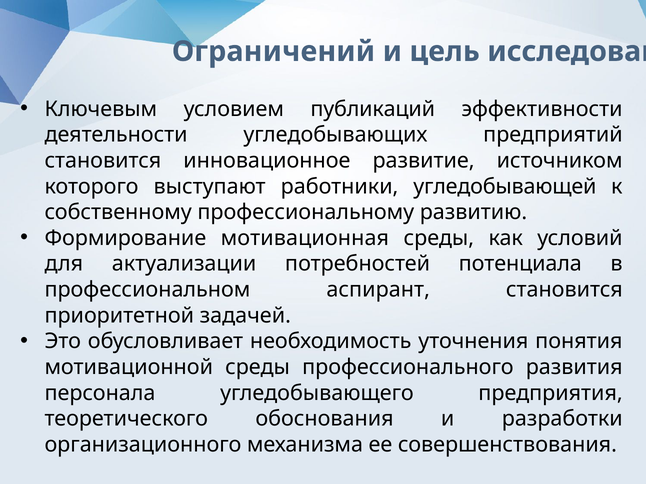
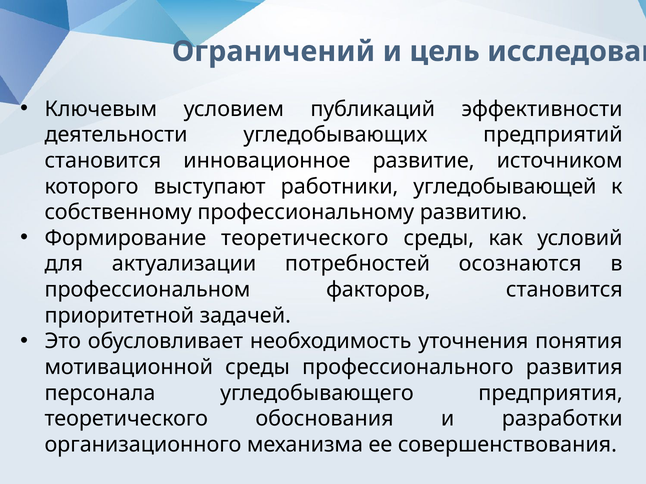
Формирование мотивационная: мотивационная -> теоретического
потенциала: потенциала -> осознаются
аспирант: аспирант -> факторов
